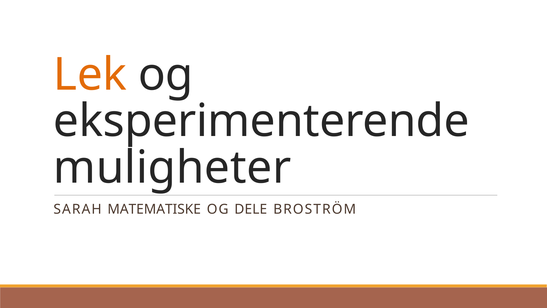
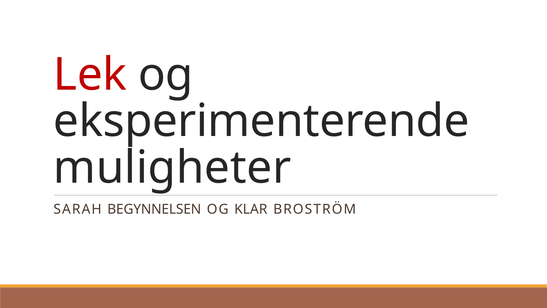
Lek colour: orange -> red
MATEMATISKE: MATEMATISKE -> BEGYNNELSEN
DELE: DELE -> KLAR
